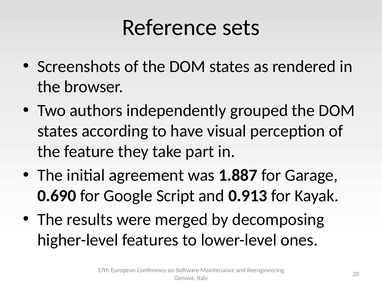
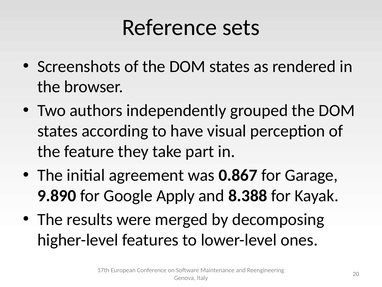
1.887: 1.887 -> 0.867
0.690: 0.690 -> 9.890
Script: Script -> Apply
0.913: 0.913 -> 8.388
